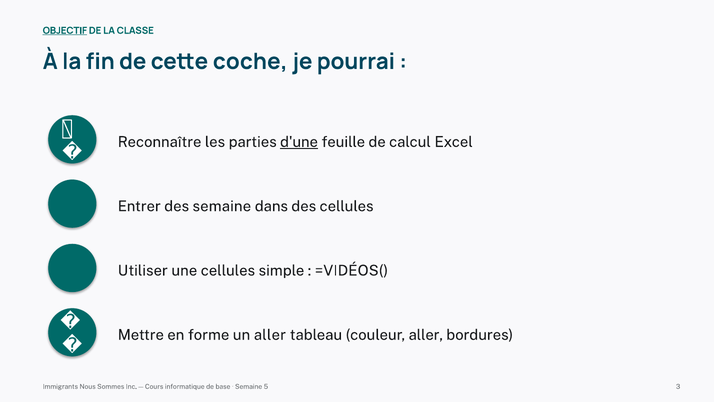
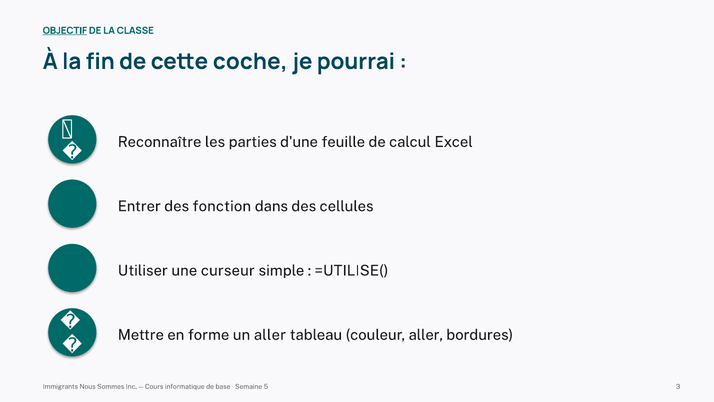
d'une underline: present -> none
des semaine: semaine -> fonction
une cellules: cellules -> curseur
=VIDÉOS(: =VIDÉOS( -> =UTILISE(
